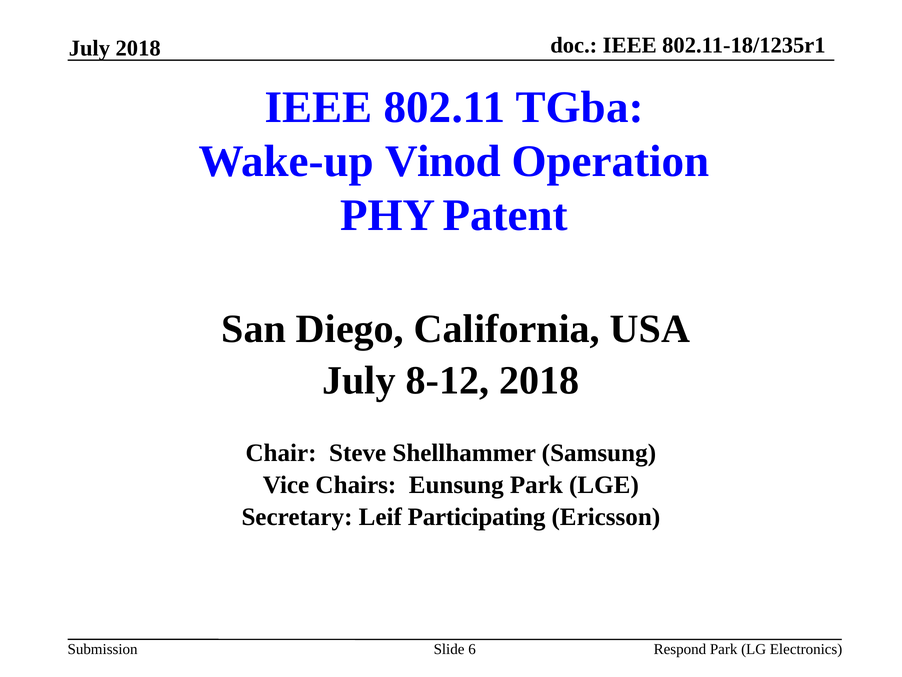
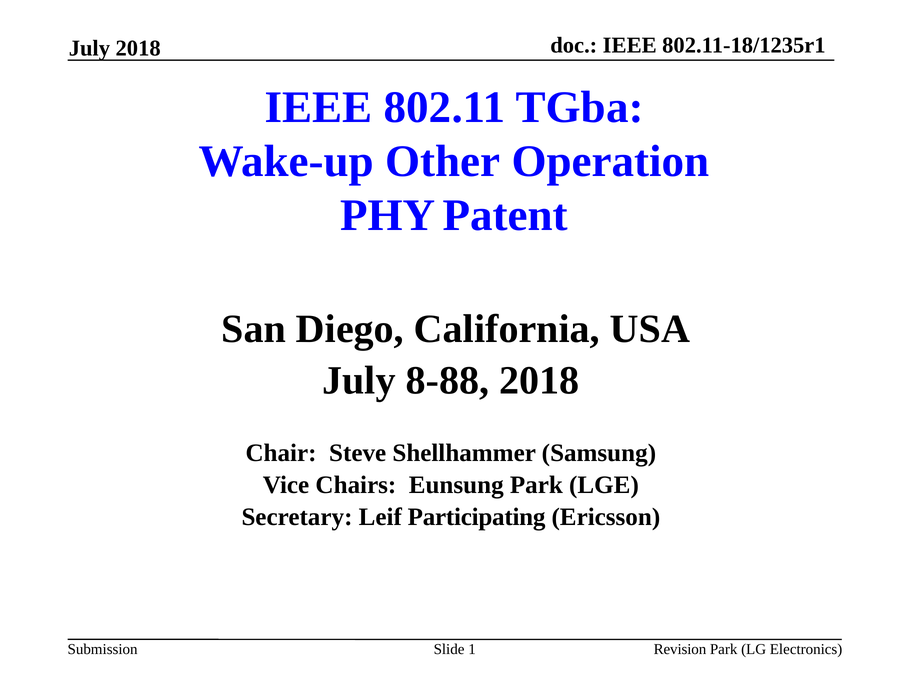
Vinod: Vinod -> Other
8-12: 8-12 -> 8-88
6: 6 -> 1
Respond: Respond -> Revision
